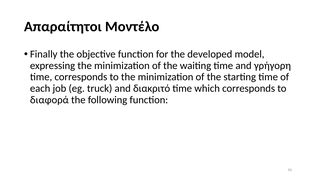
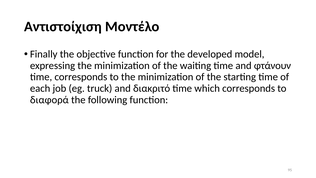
Απαραίτητοι: Απαραίτητοι -> Αντιστοίχιση
γρήγορη: γρήγορη -> φτάνουν
